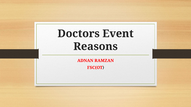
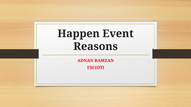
Doctors: Doctors -> Happen
